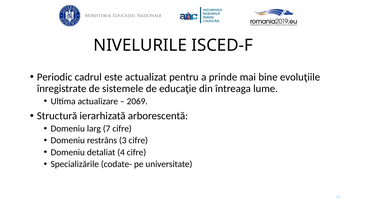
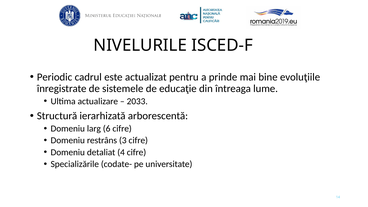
2069: 2069 -> 2033
7: 7 -> 6
